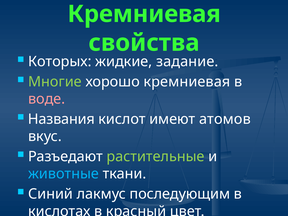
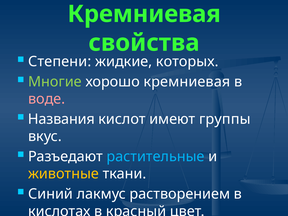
Которых: Которых -> Степени
задание: задание -> которых
атомов: атомов -> группы
растительные colour: light green -> light blue
животные colour: light blue -> yellow
последующим: последующим -> растворением
